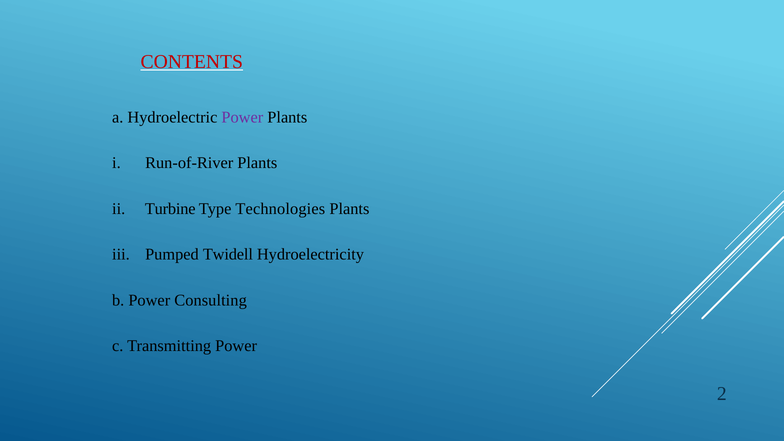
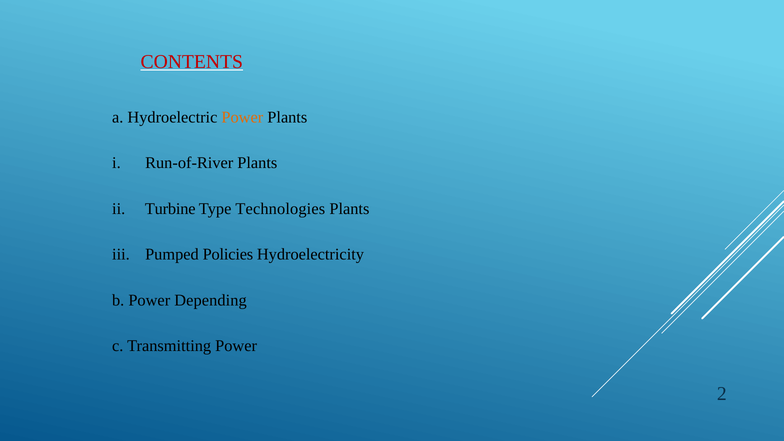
Power at (242, 117) colour: purple -> orange
Twidell: Twidell -> Policies
Consulting: Consulting -> Depending
